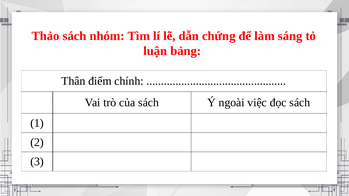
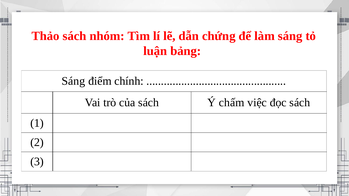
Thân at (73, 81): Thân -> Sáng
ngoài: ngoài -> chấm
